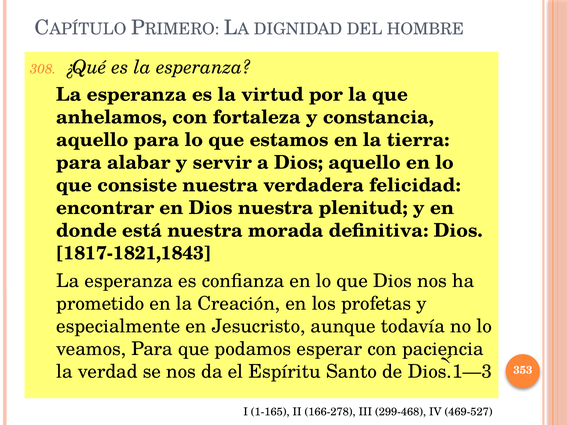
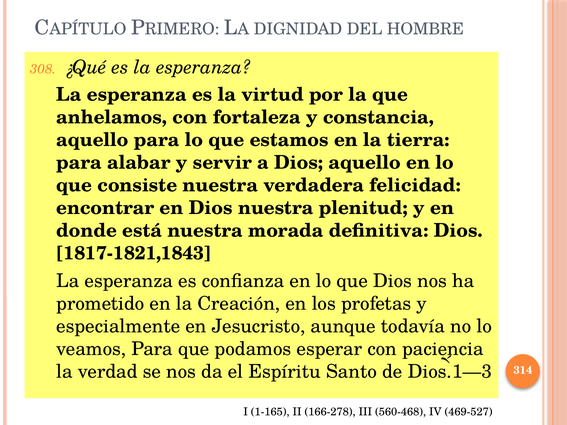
353: 353 -> 314
299-468: 299-468 -> 560-468
